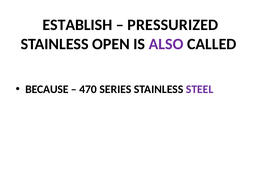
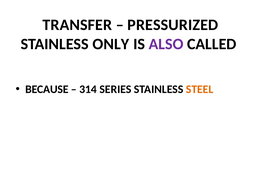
ESTABLISH: ESTABLISH -> TRANSFER
OPEN: OPEN -> ONLY
470: 470 -> 314
STEEL colour: purple -> orange
